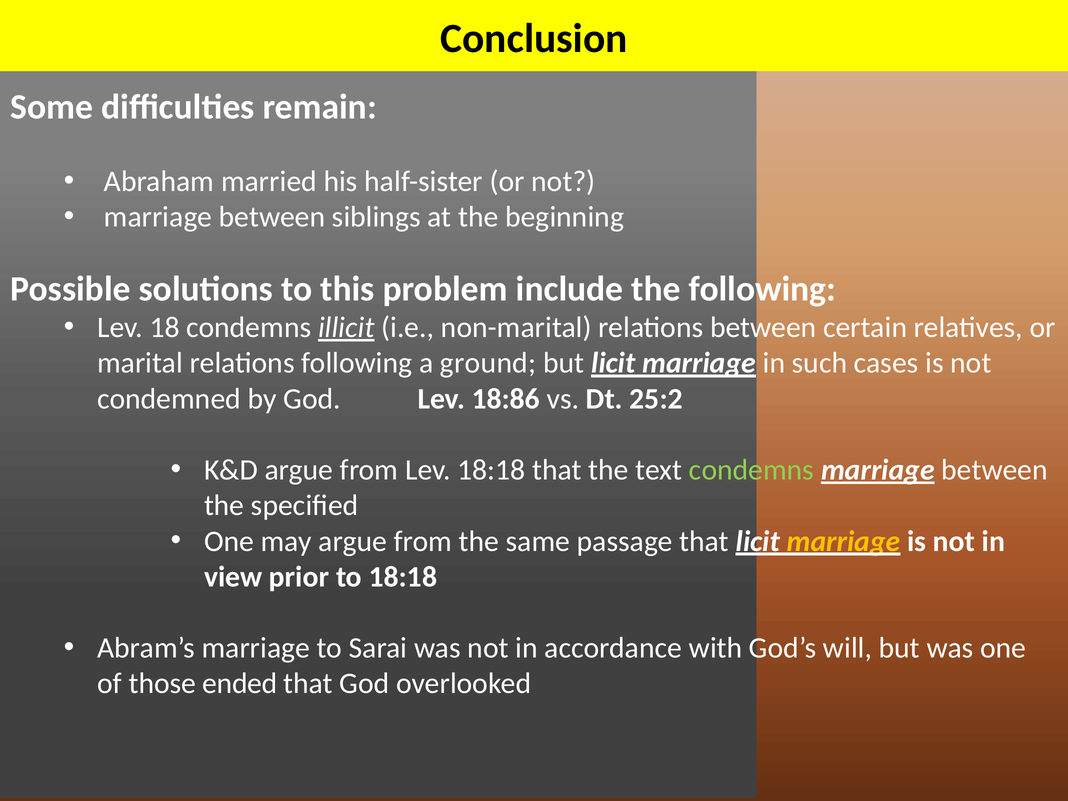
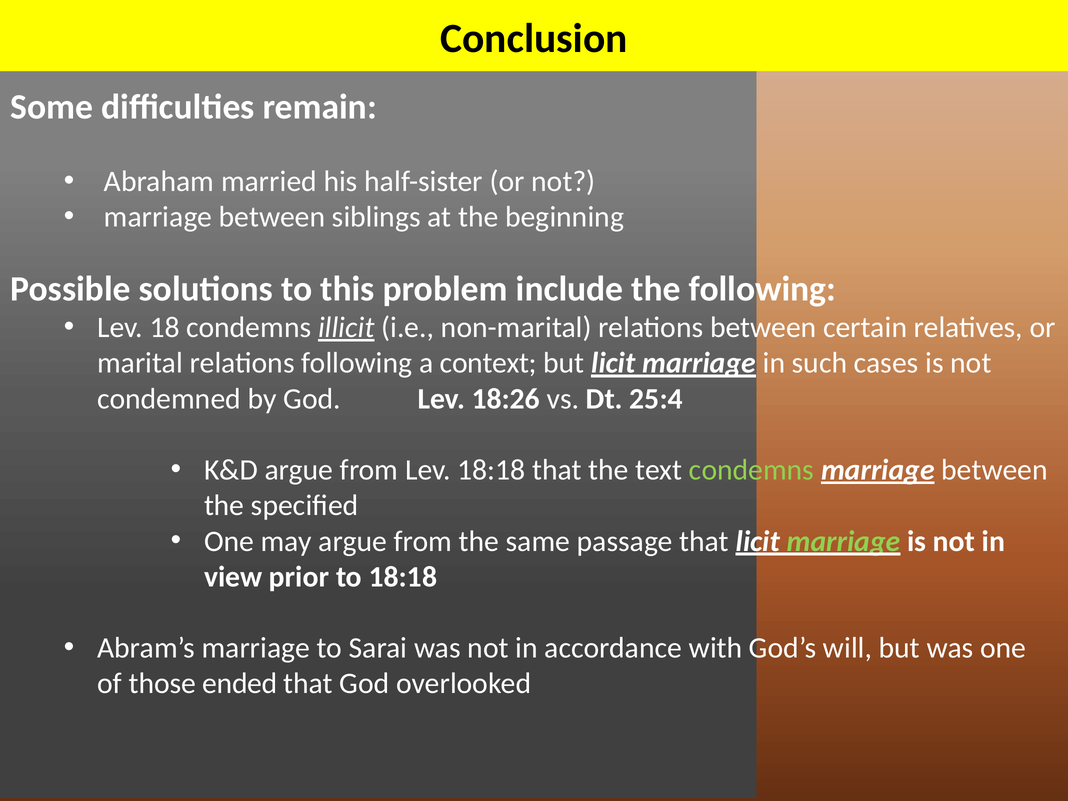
ground: ground -> context
18:86: 18:86 -> 18:26
25:2: 25:2 -> 25:4
marriage at (844, 541) colour: yellow -> light green
